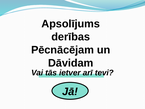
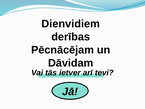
Apsolījums: Apsolījums -> Dienvidiem
